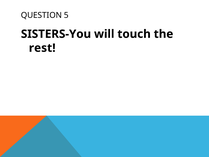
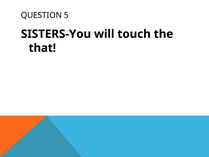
rest: rest -> that
